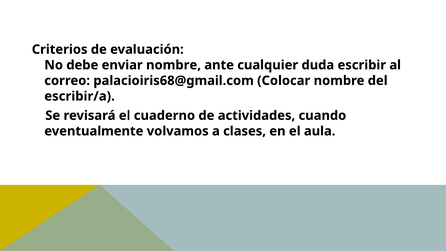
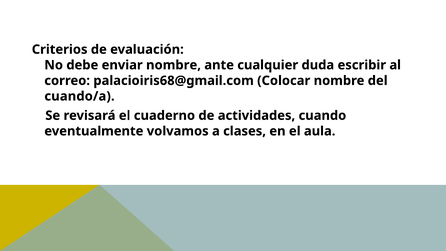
escribir/a: escribir/a -> cuando/a
